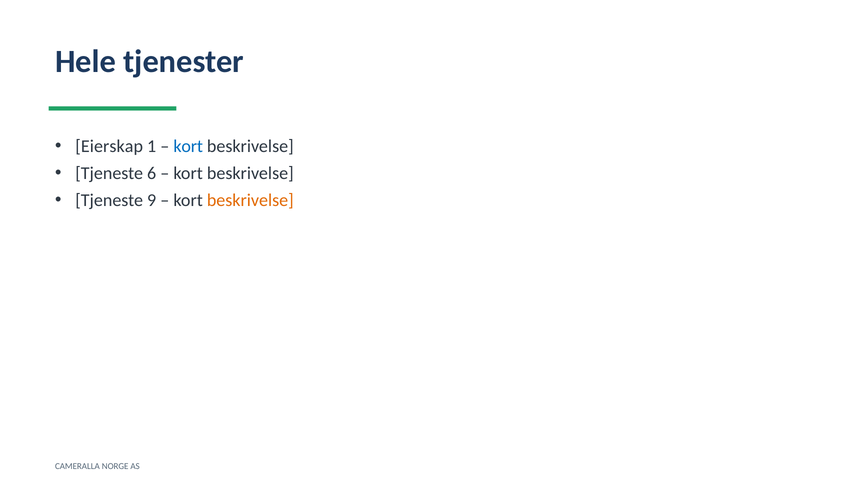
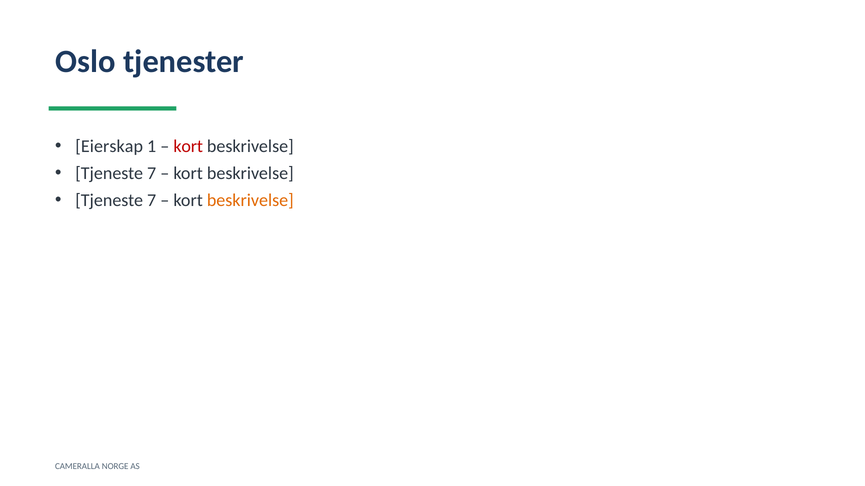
Hele: Hele -> Oslo
kort at (188, 147) colour: blue -> red
6 at (152, 174): 6 -> 7
9 at (152, 201): 9 -> 7
